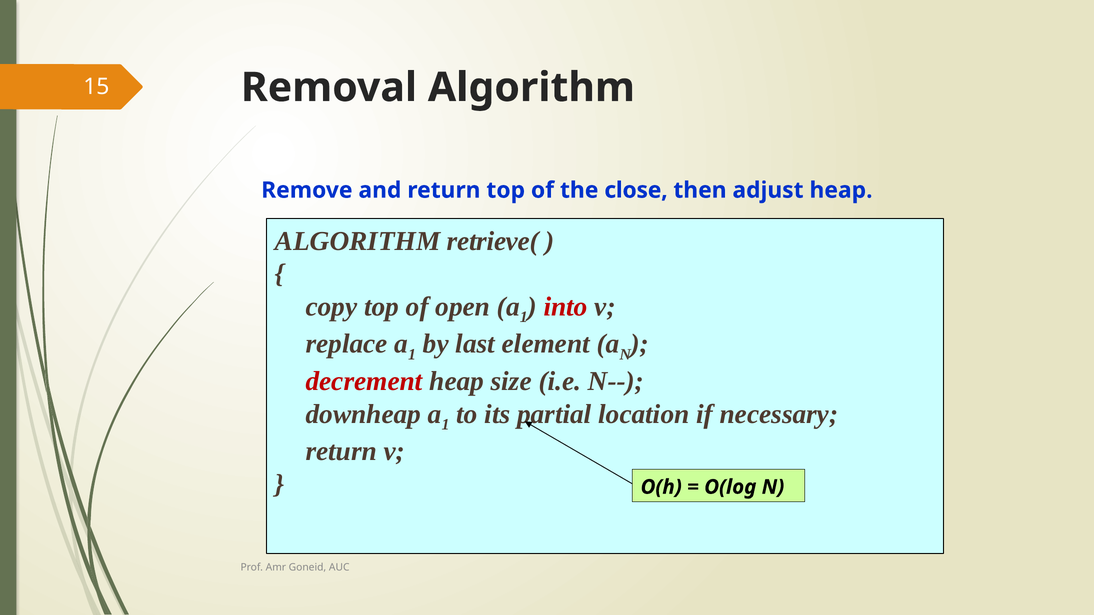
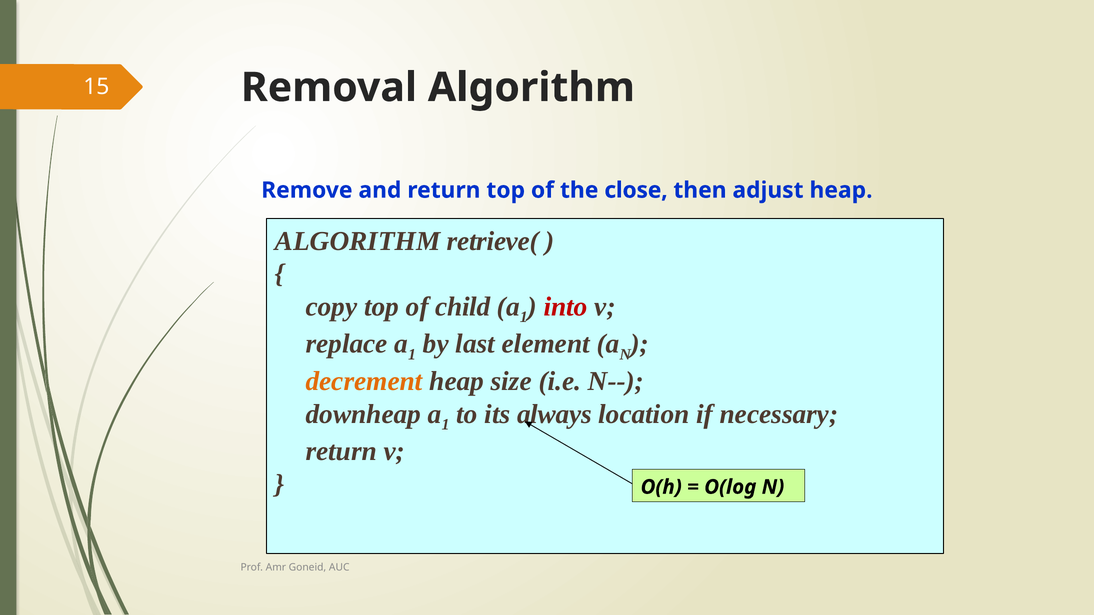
open: open -> child
decrement colour: red -> orange
partial: partial -> always
